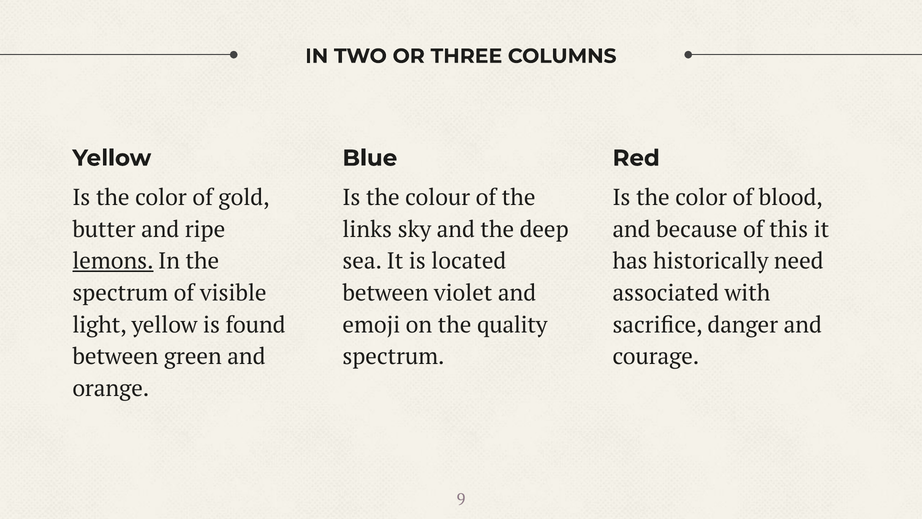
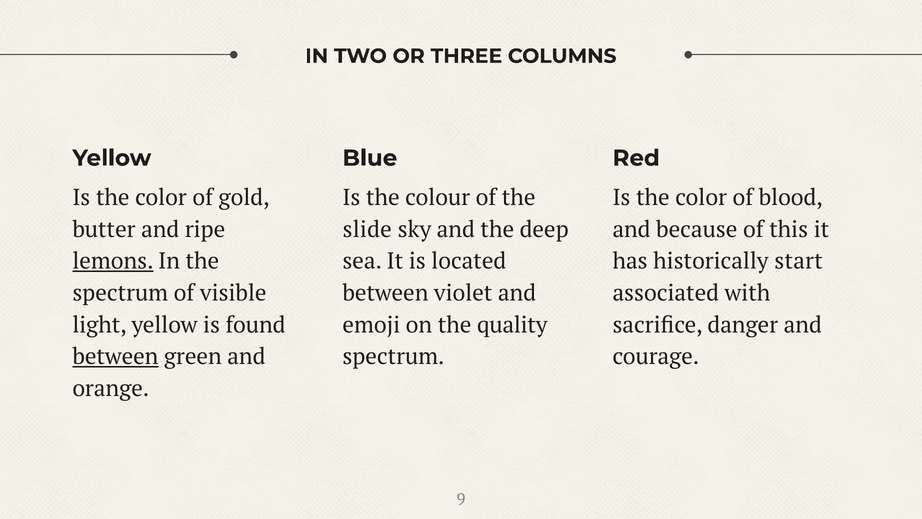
links: links -> slide
need: need -> start
between at (115, 357) underline: none -> present
